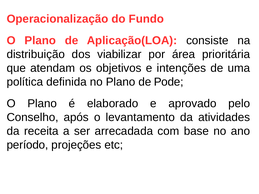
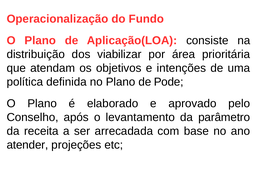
atividades: atividades -> parâmetro
período: período -> atender
